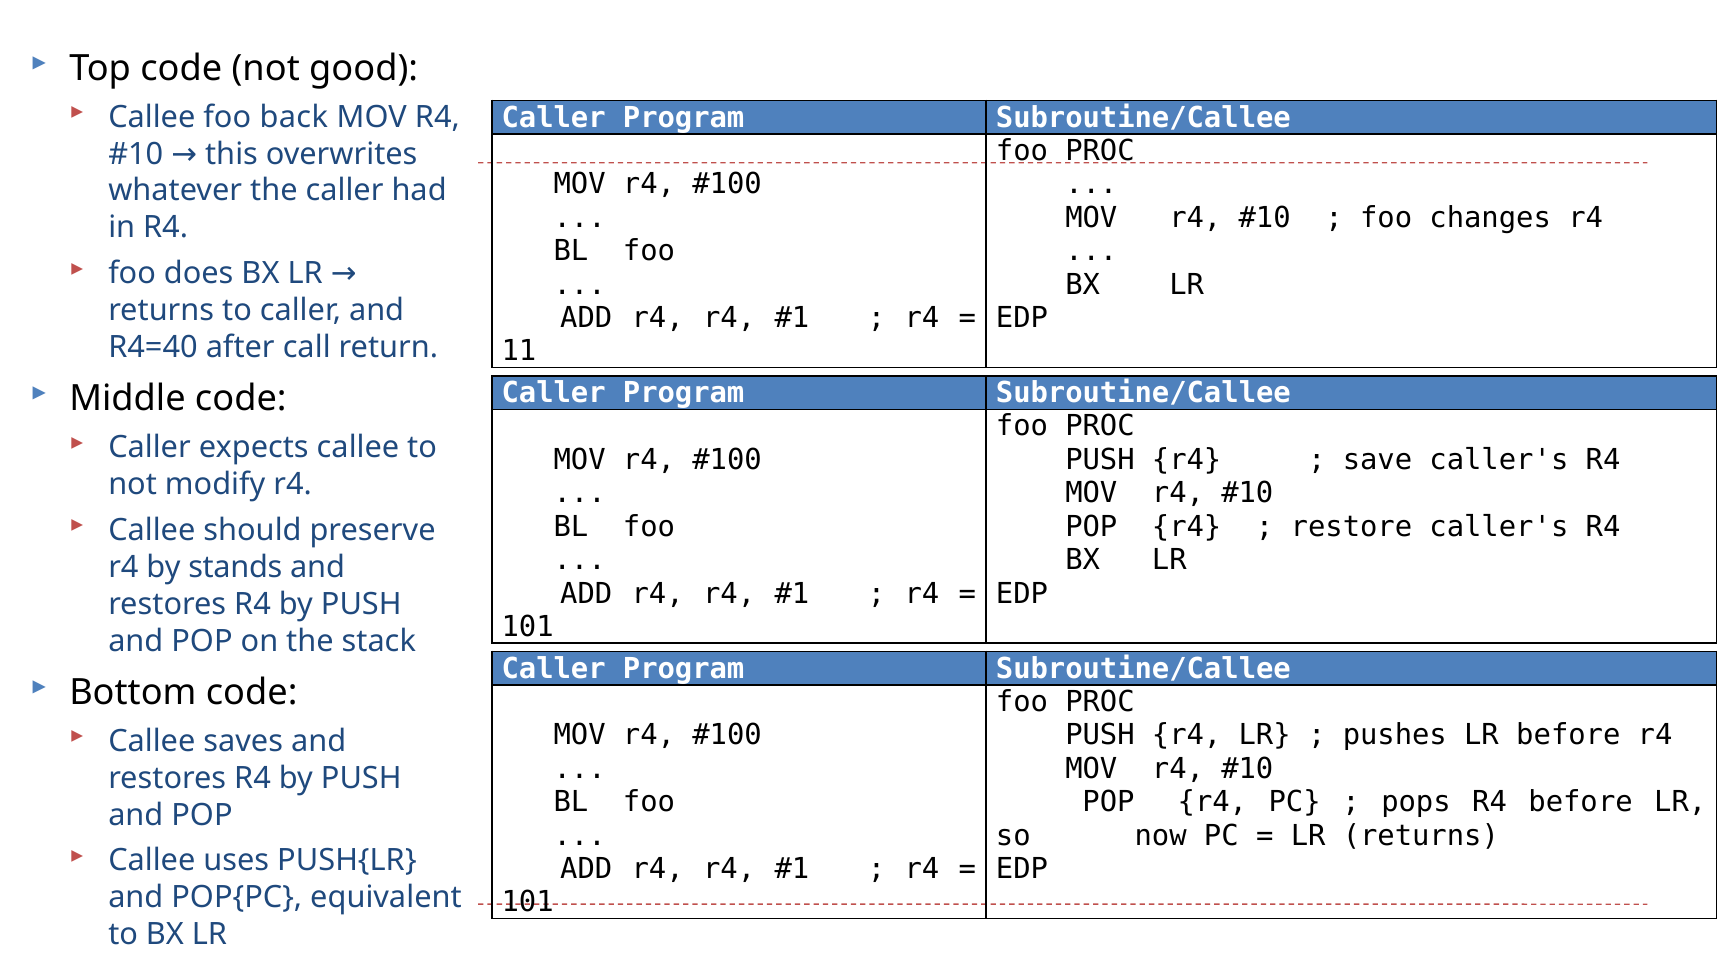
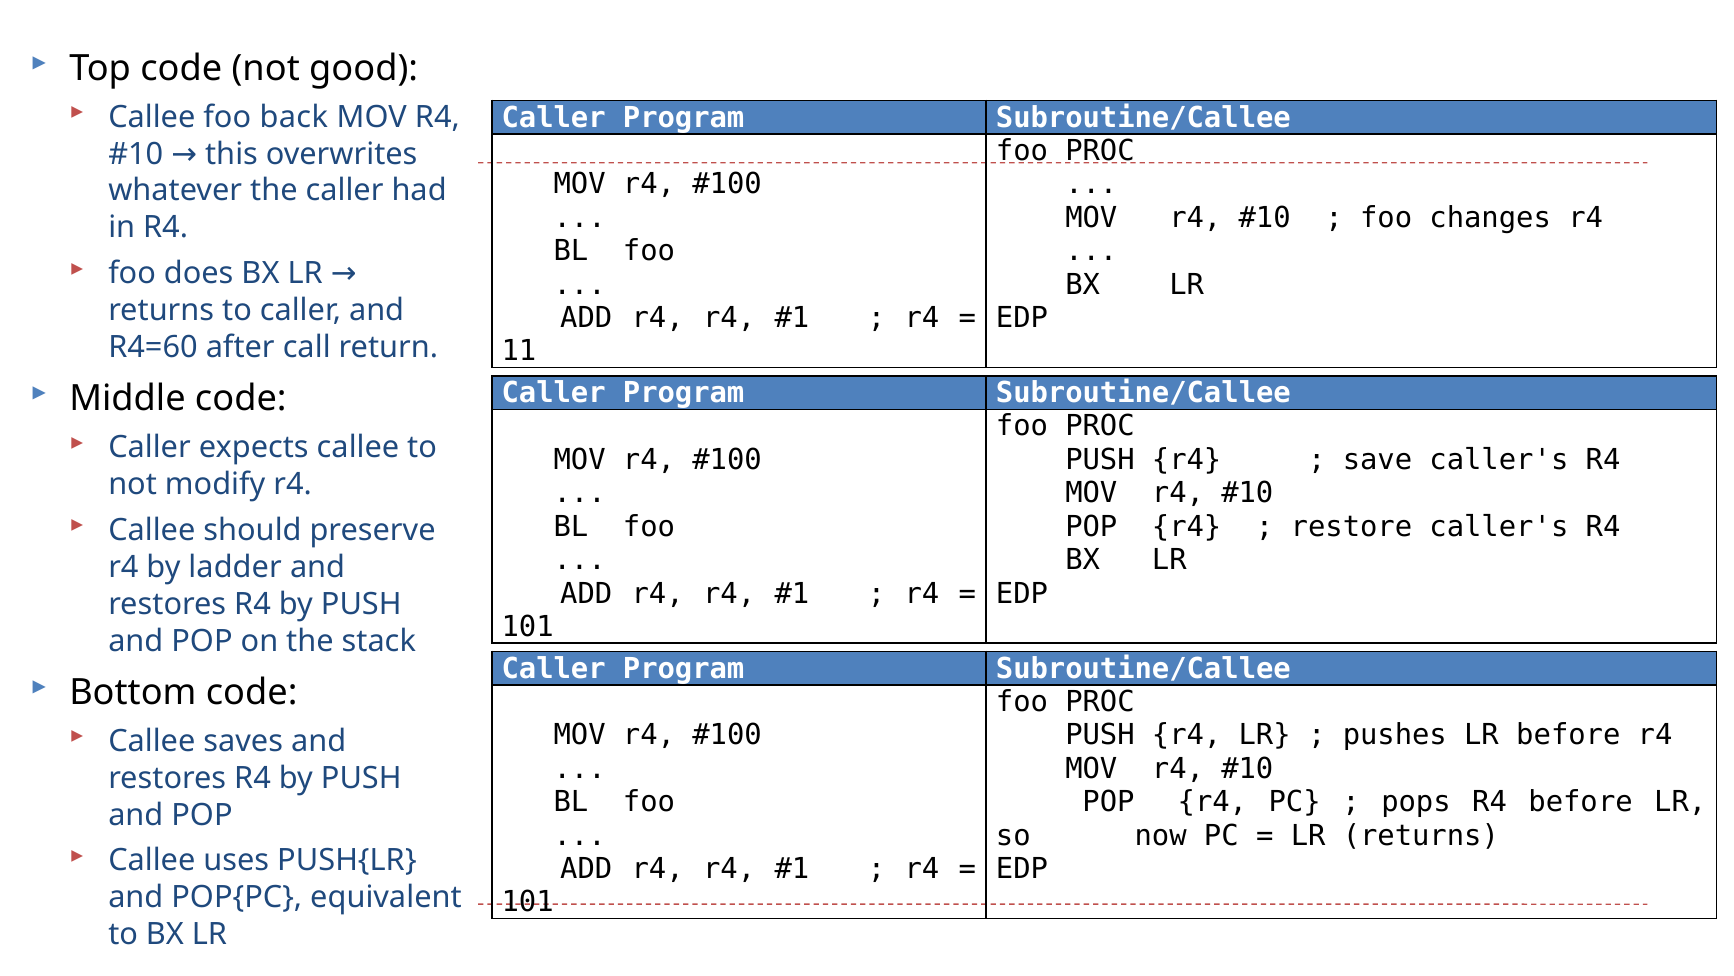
R4=40: R4=40 -> R4=60
stands: stands -> ladder
